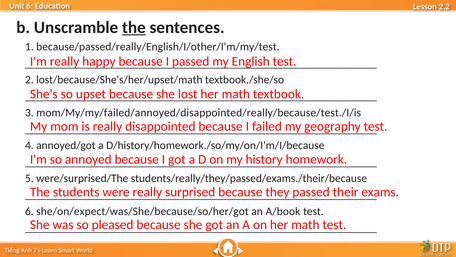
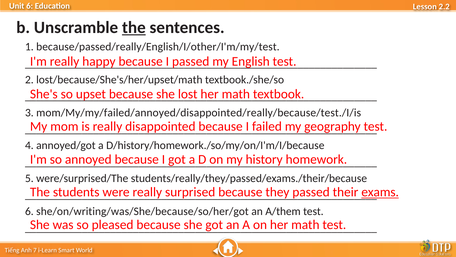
exams underline: none -> present
she/on/expect/was/She/because/so/her/got: she/on/expect/was/She/because/so/her/got -> she/on/writing/was/She/because/so/her/got
A/book: A/book -> A/them
